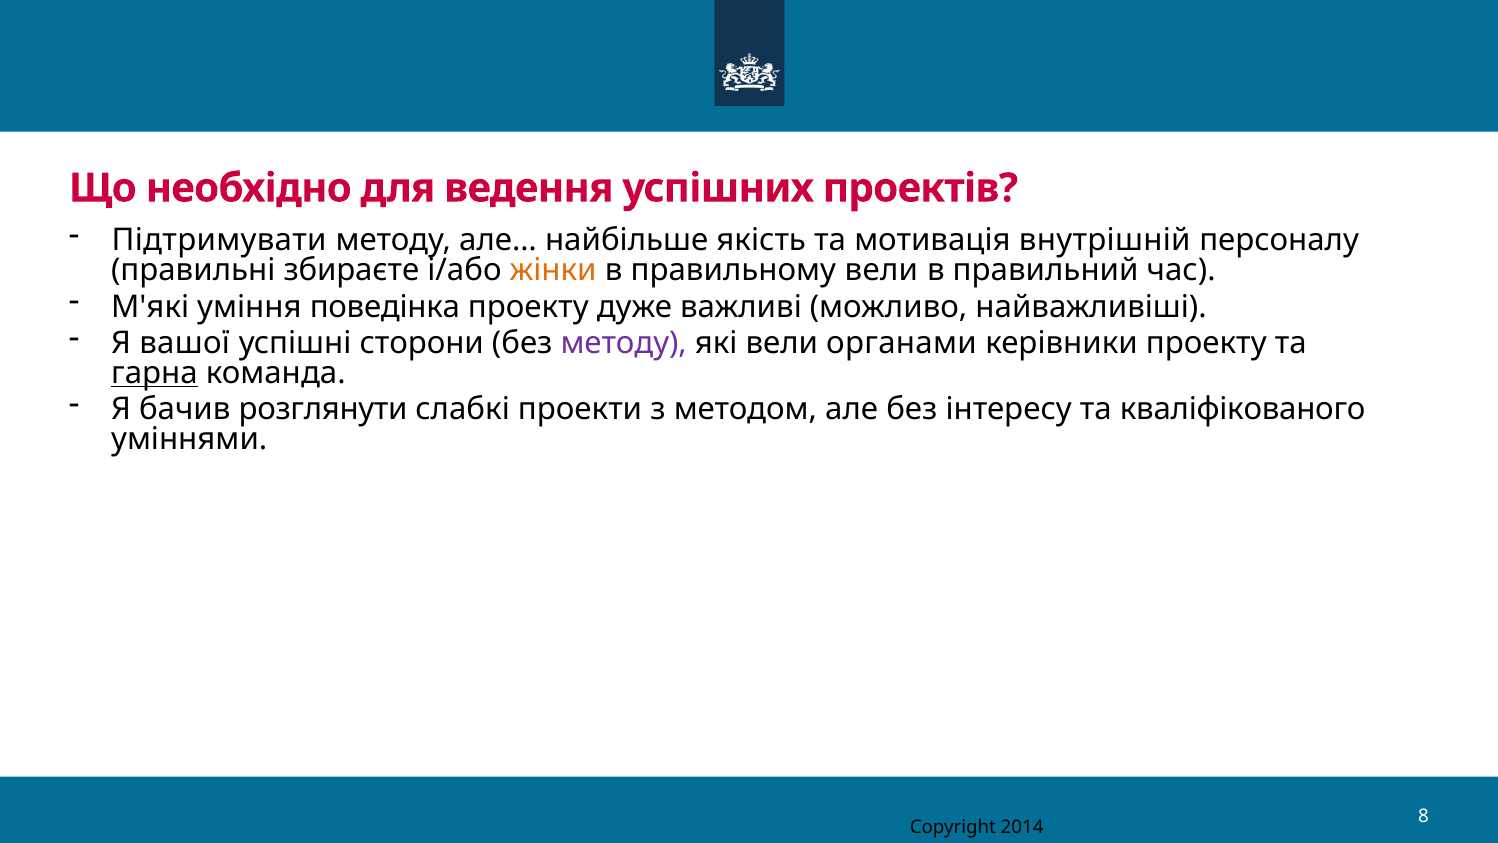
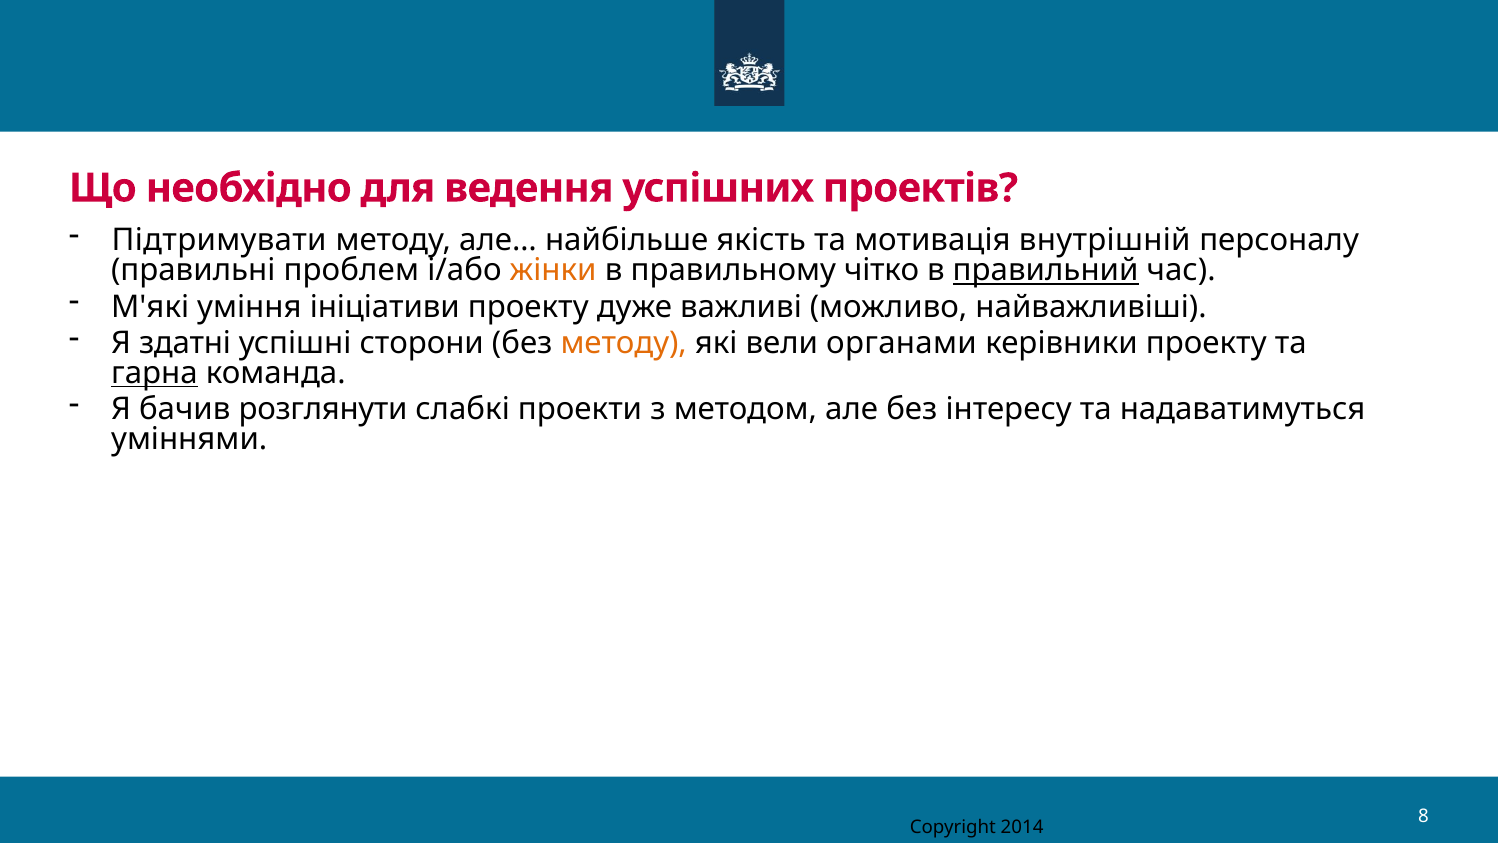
збираєте: збираєте -> проблем
правильному вели: вели -> чітко
правильний underline: none -> present
поведінка: поведінка -> ініціативи
вашої: вашої -> здатні
методу at (624, 343) colour: purple -> orange
кваліфікованого: кваліфікованого -> надаватимуться
